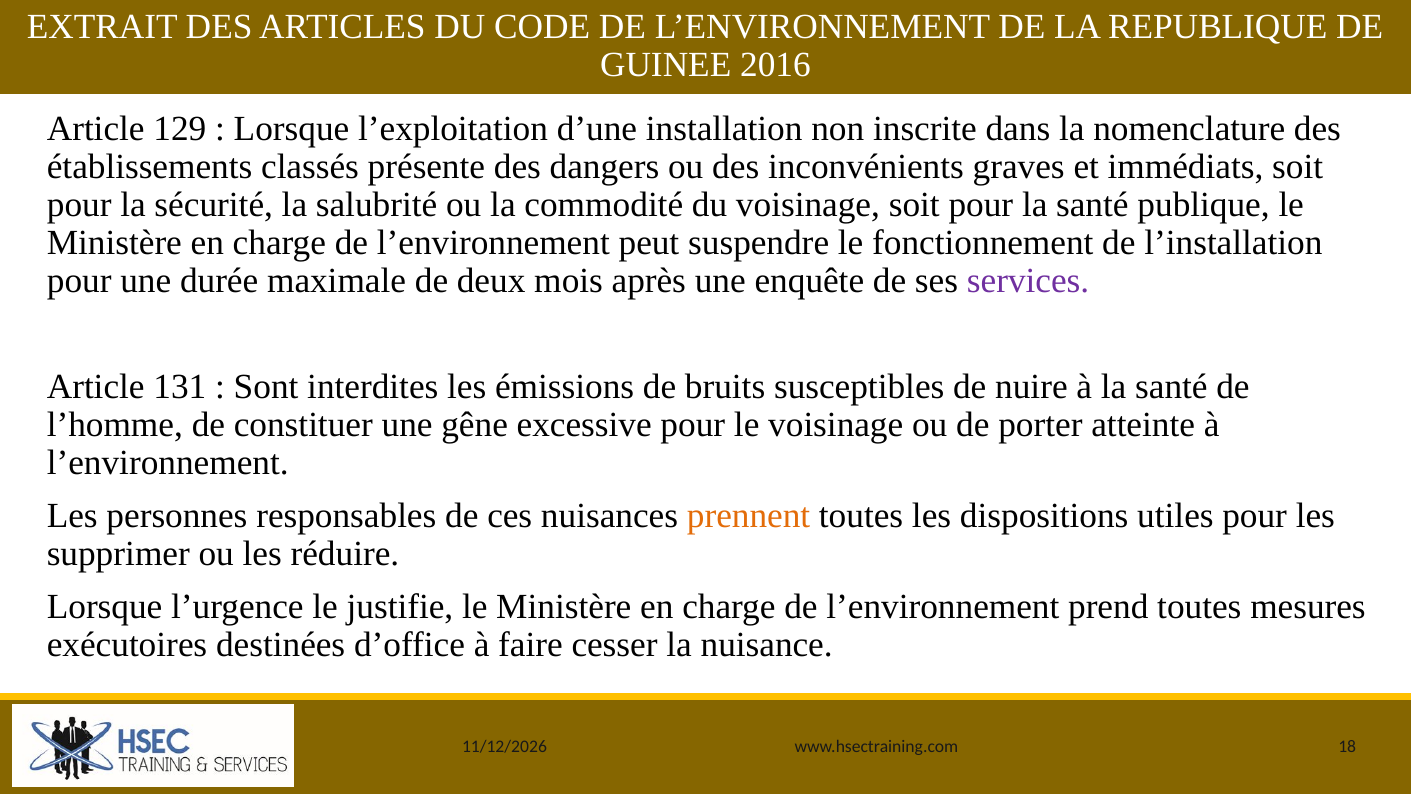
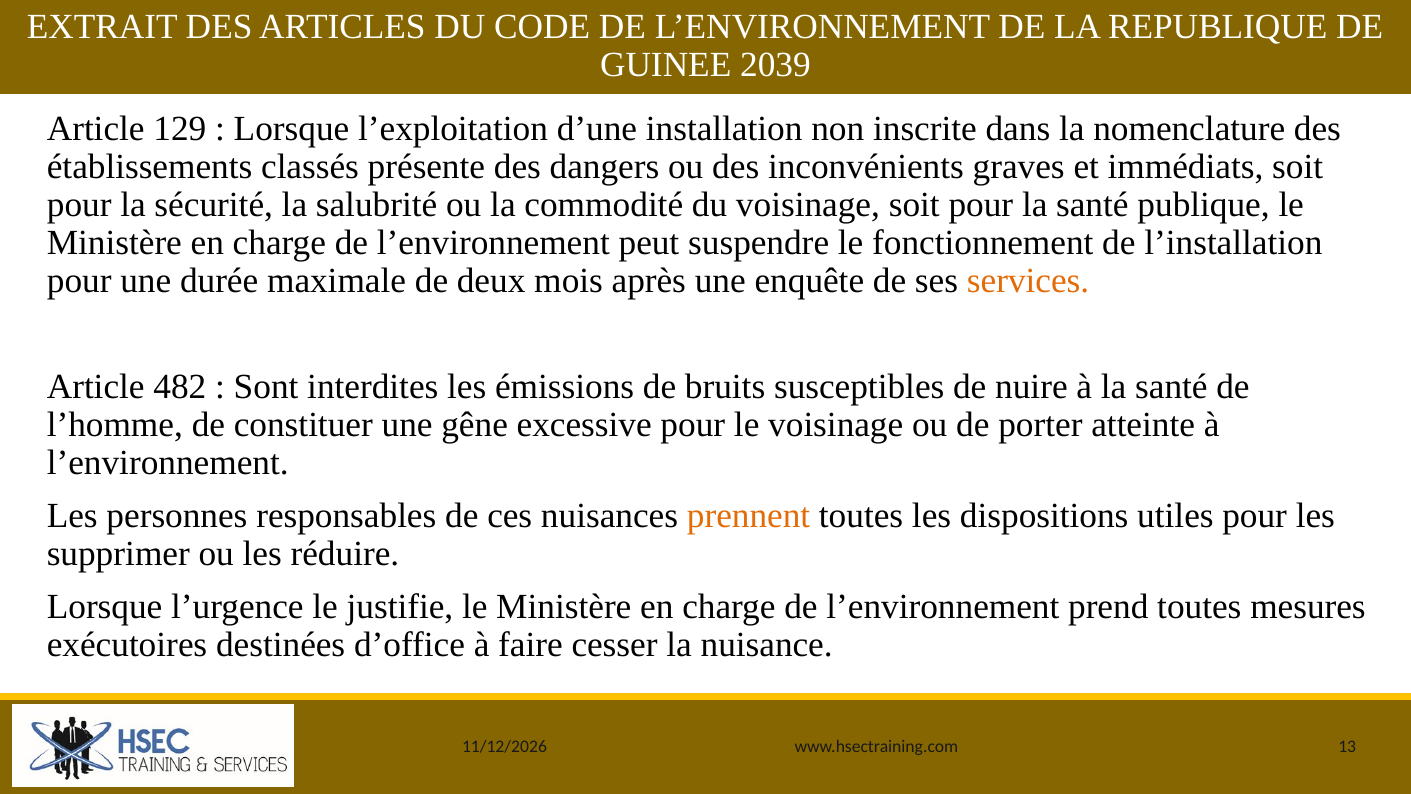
2016: 2016 -> 2039
services colour: purple -> orange
131: 131 -> 482
18: 18 -> 13
